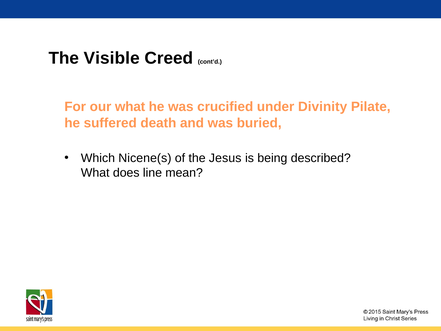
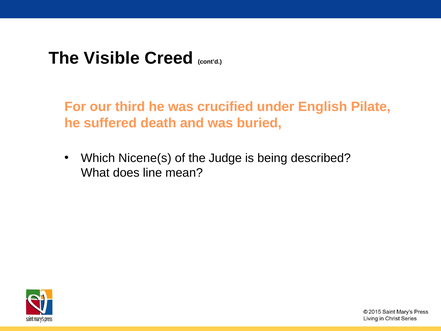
our what: what -> third
Divinity: Divinity -> English
Jesus: Jesus -> Judge
